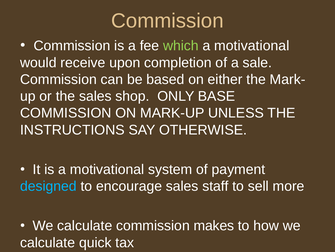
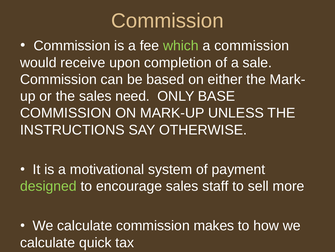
motivational at (252, 46): motivational -> commission
shop: shop -> need
designed colour: light blue -> light green
